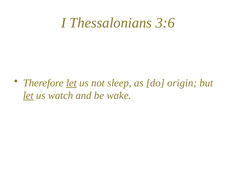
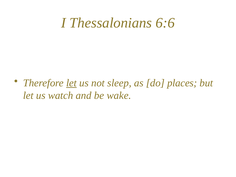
3:6: 3:6 -> 6:6
origin: origin -> places
let at (28, 96) underline: present -> none
